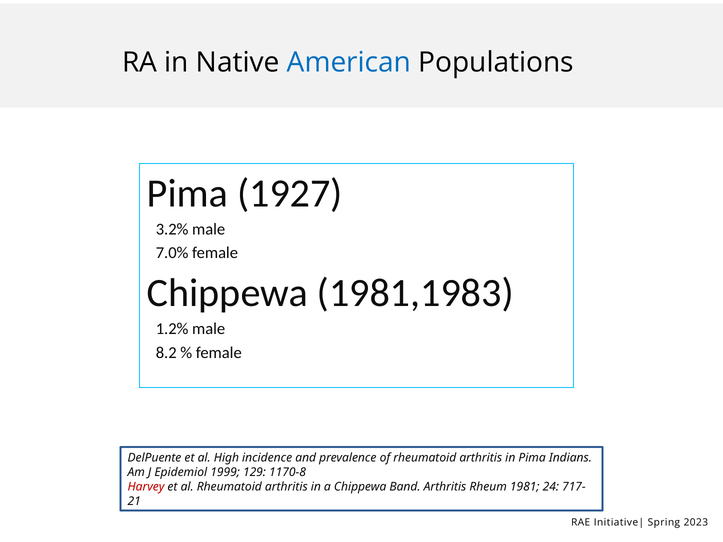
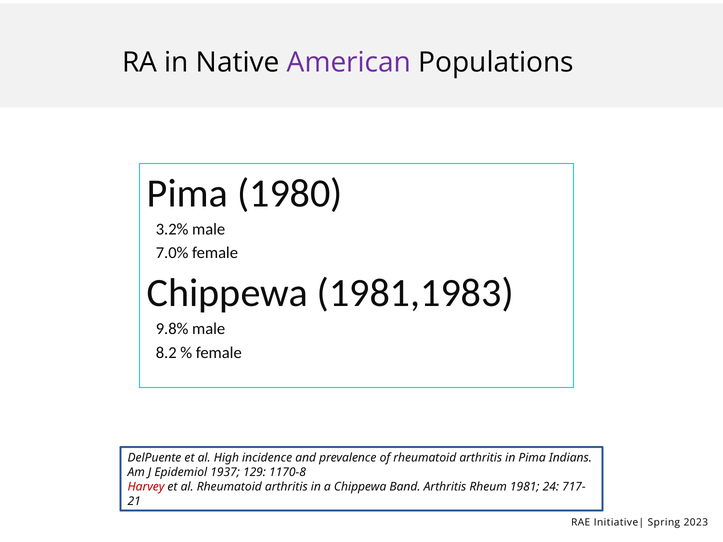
American colour: blue -> purple
1927: 1927 -> 1980
1.2%: 1.2% -> 9.8%
1999: 1999 -> 1937
